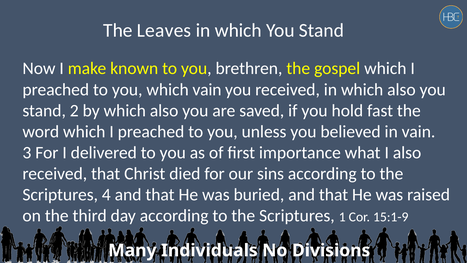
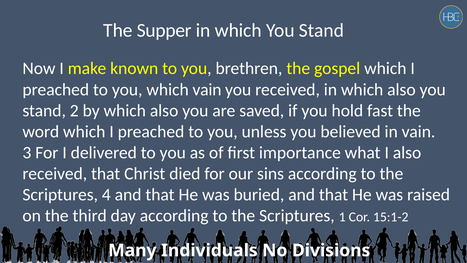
Leaves: Leaves -> Supper
15:1-9: 15:1-9 -> 15:1-2
